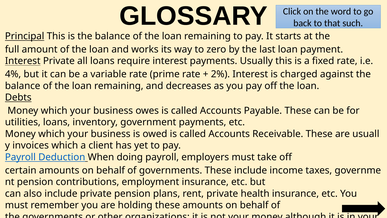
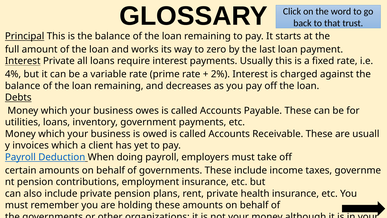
such: such -> trust
